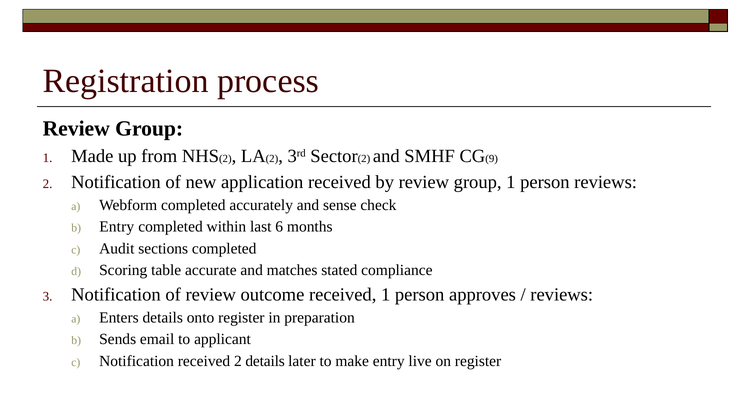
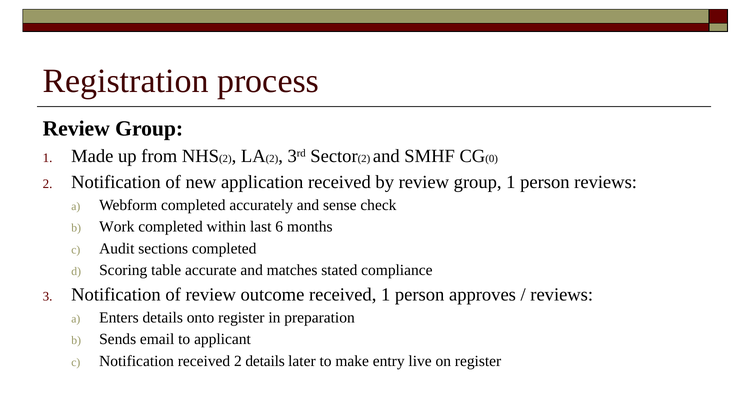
9: 9 -> 0
Entry at (117, 227): Entry -> Work
